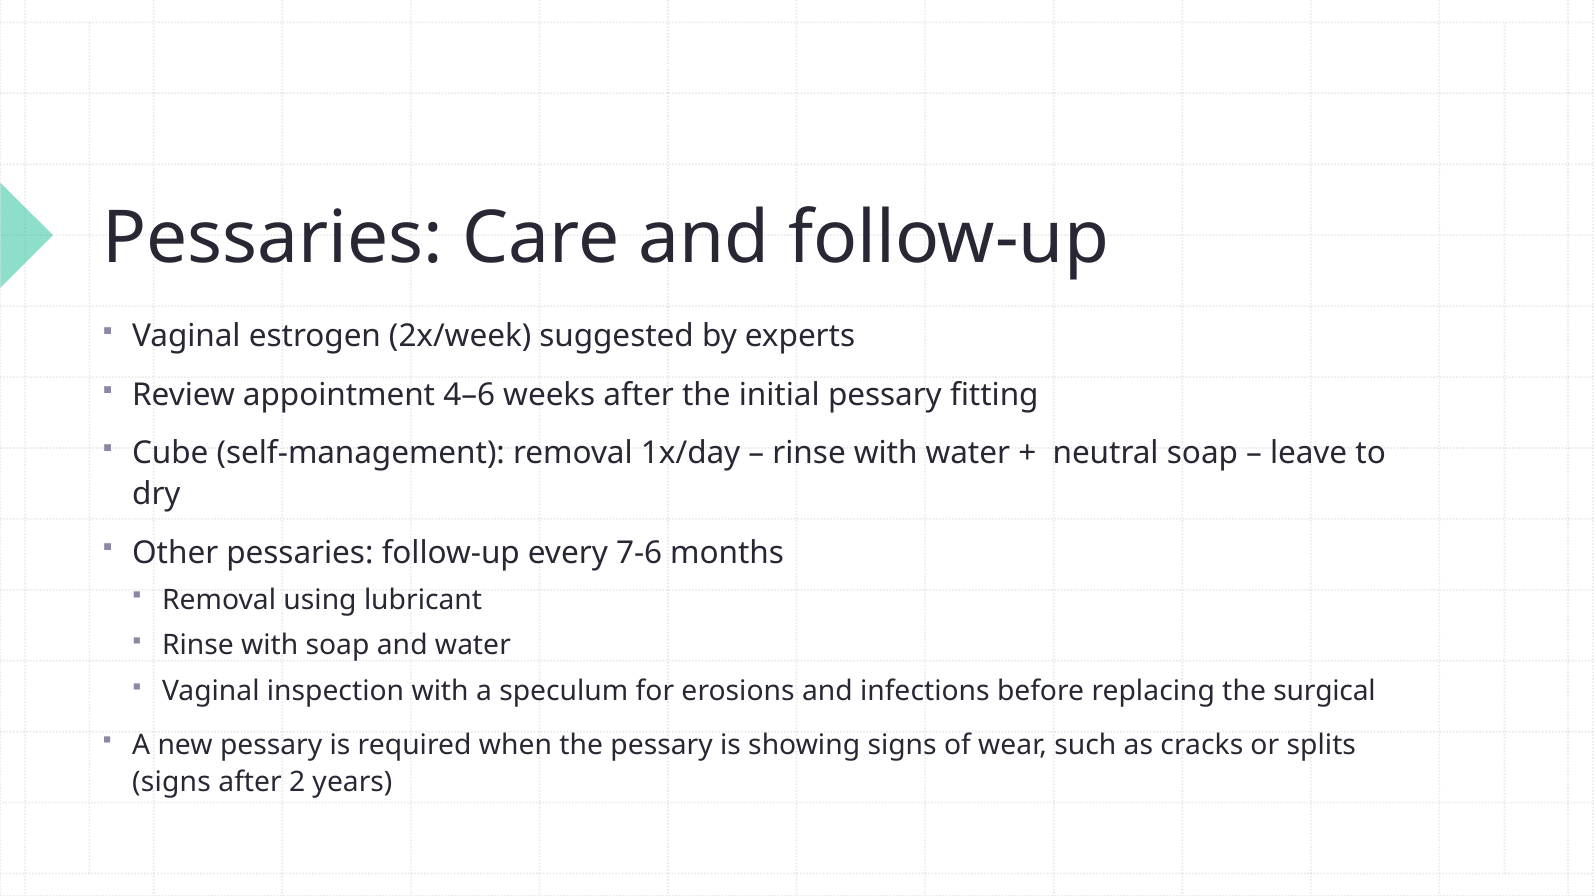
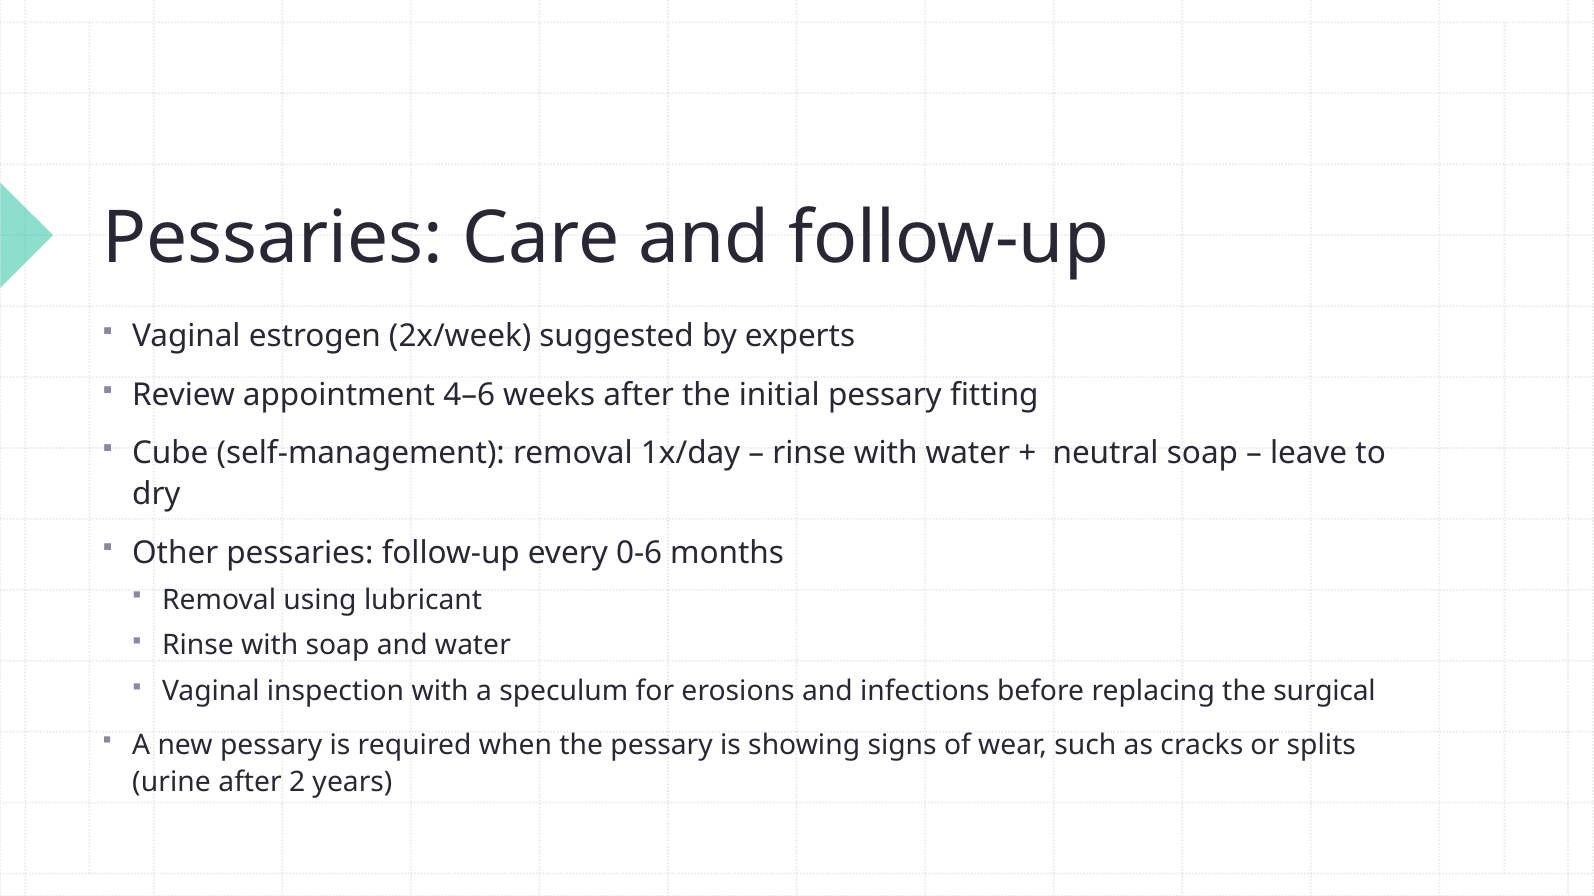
7-6: 7-6 -> 0-6
signs at (171, 783): signs -> urine
